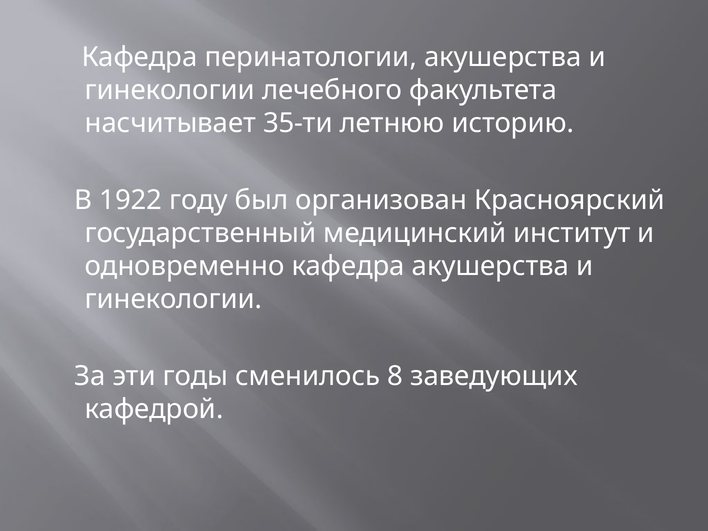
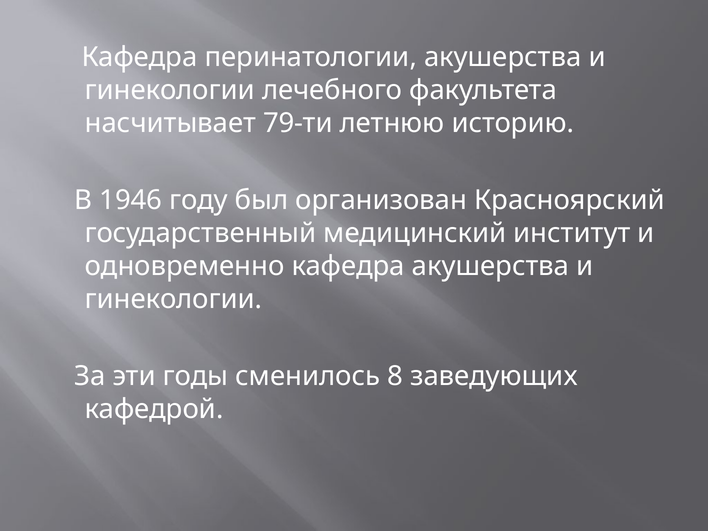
35-ти: 35-ти -> 79-ти
1922: 1922 -> 1946
